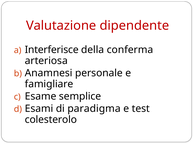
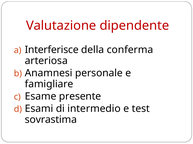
semplice: semplice -> presente
paradigma: paradigma -> intermedio
colesterolo: colesterolo -> sovrastima
